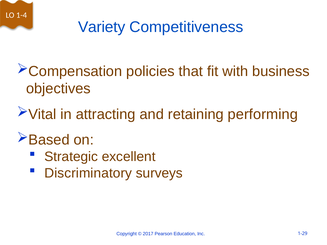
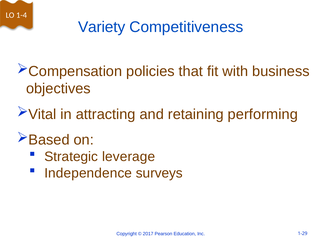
excellent: excellent -> leverage
Discriminatory: Discriminatory -> Independence
